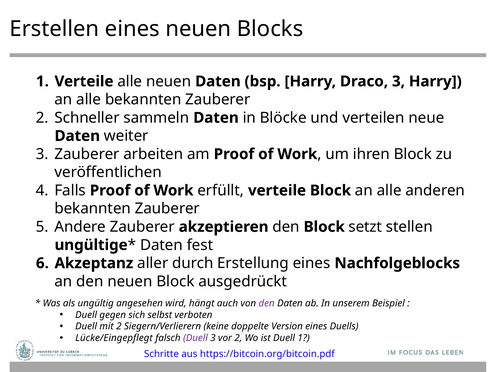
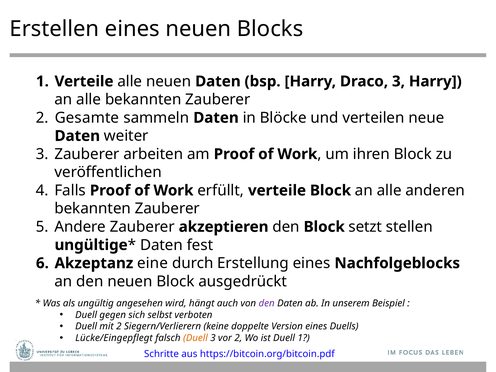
Schneller: Schneller -> Gesamte
aller: aller -> eine
Duell at (195, 338) colour: purple -> orange
